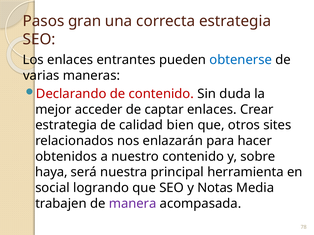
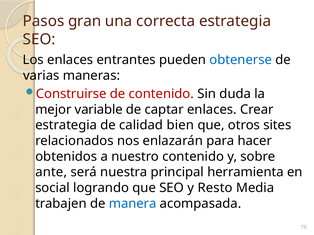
Declarando: Declarando -> Construirse
acceder: acceder -> variable
haya: haya -> ante
Notas: Notas -> Resto
manera colour: purple -> blue
